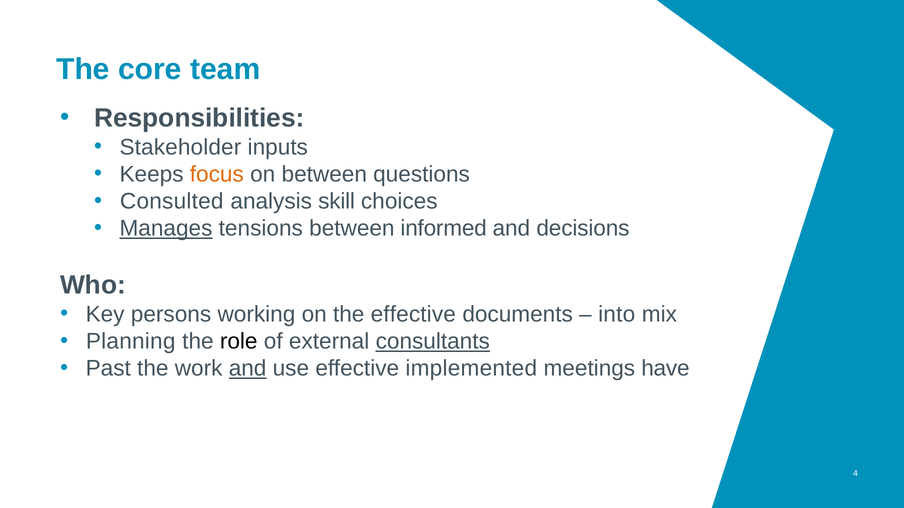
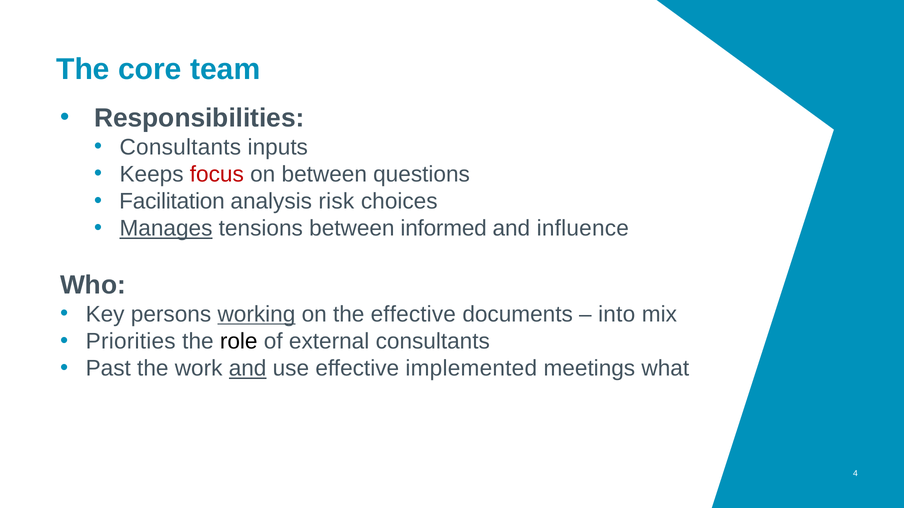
Stakeholder at (180, 147): Stakeholder -> Consultants
focus colour: orange -> red
Consulted: Consulted -> Facilitation
skill: skill -> risk
decisions: decisions -> influence
working underline: none -> present
Planning: Planning -> Priorities
consultants at (433, 342) underline: present -> none
have: have -> what
